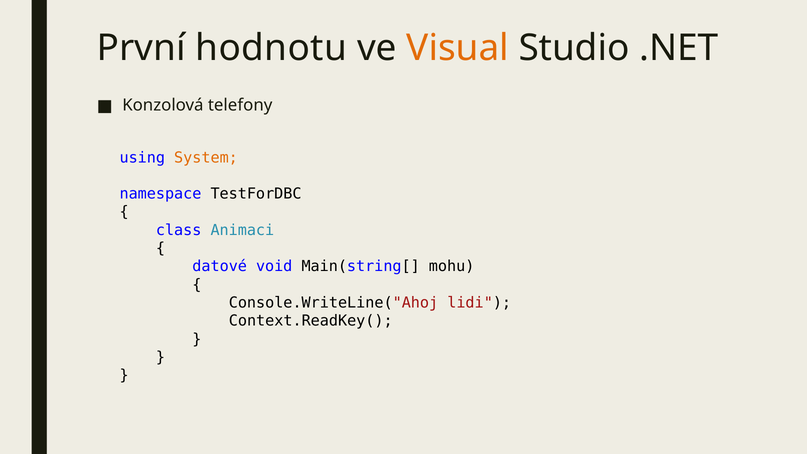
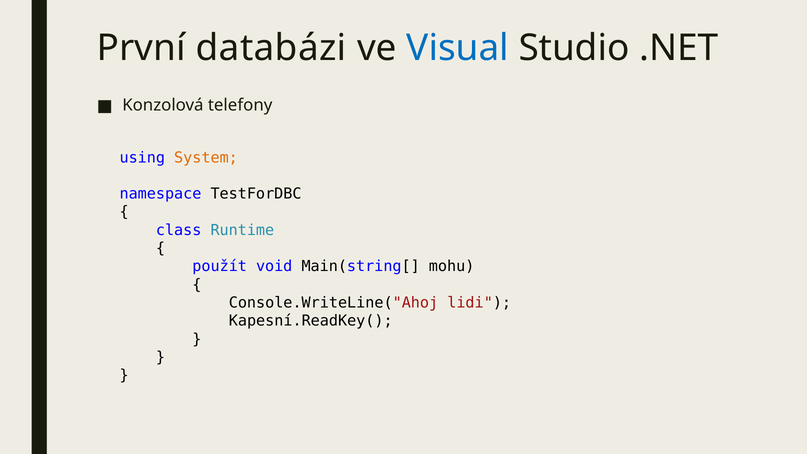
hodnotu: hodnotu -> databázi
Visual colour: orange -> blue
Animaci: Animaci -> Runtime
datové: datové -> použít
Context.ReadKey(: Context.ReadKey( -> Kapesní.ReadKey(
